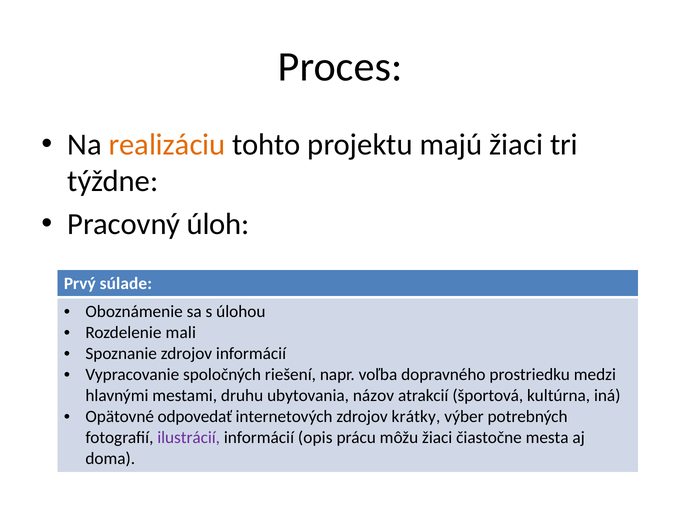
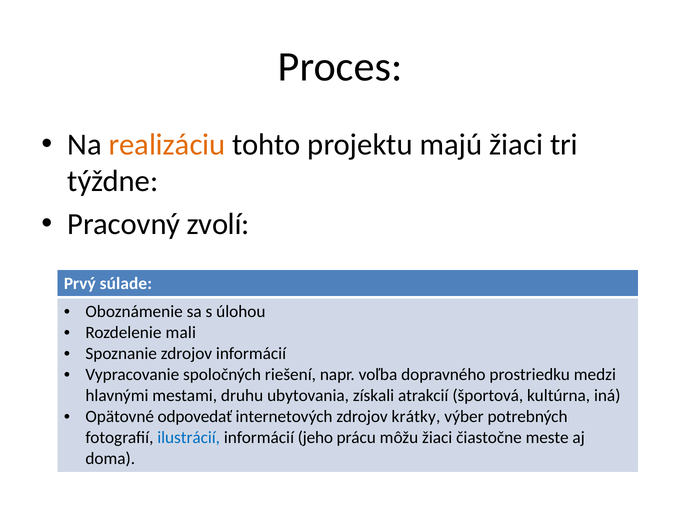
úloh: úloh -> zvolí
názov: názov -> získali
ilustrácií colour: purple -> blue
opis: opis -> jeho
mesta: mesta -> meste
